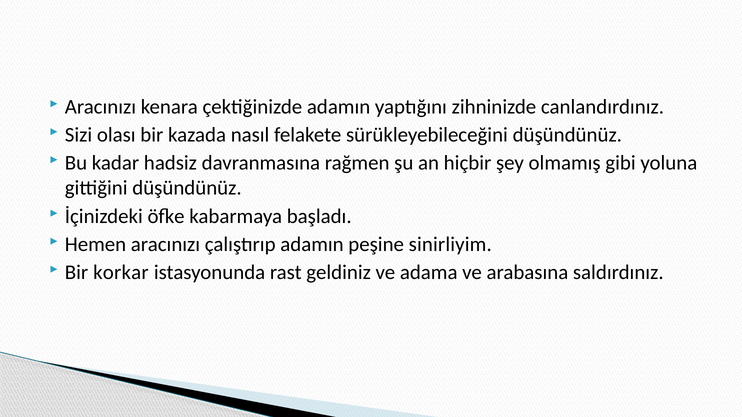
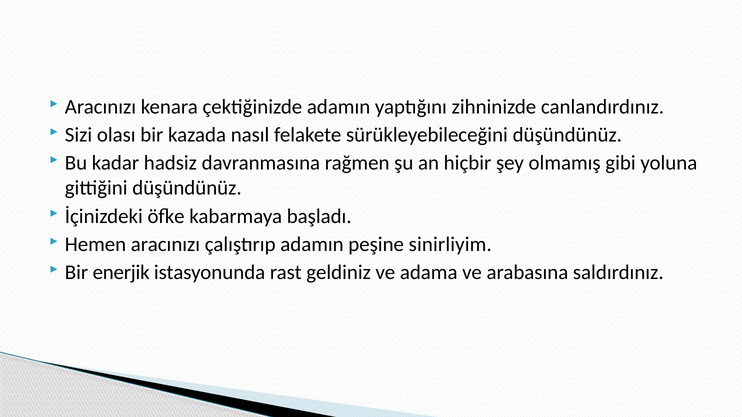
korkar: korkar -> enerjik
